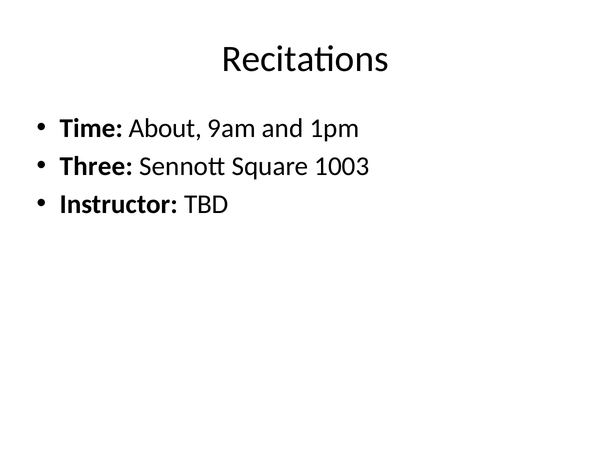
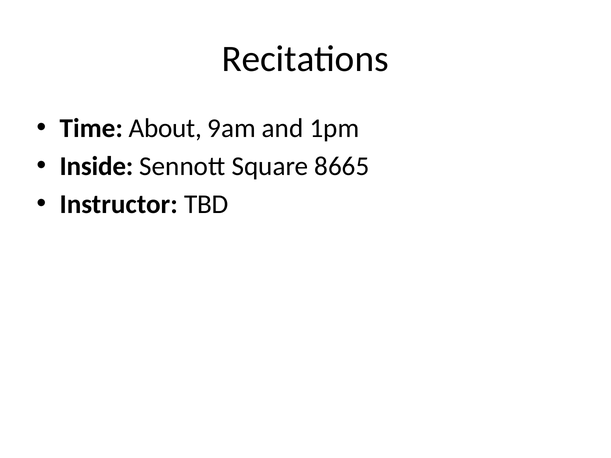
Three: Three -> Inside
1003: 1003 -> 8665
